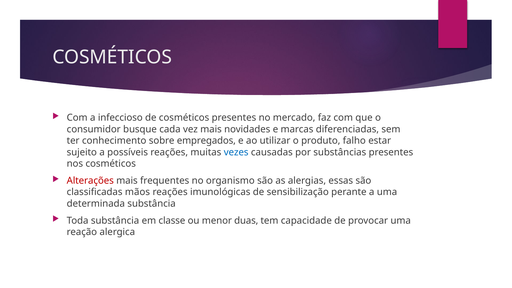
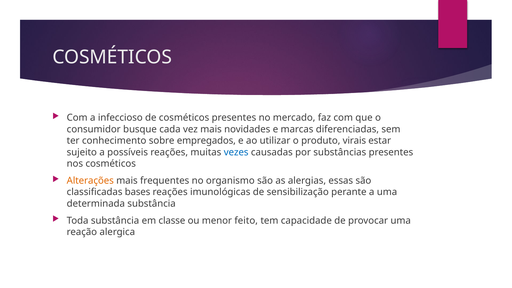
falho: falho -> virais
Alterações colour: red -> orange
mãos: mãos -> bases
duas: duas -> feito
